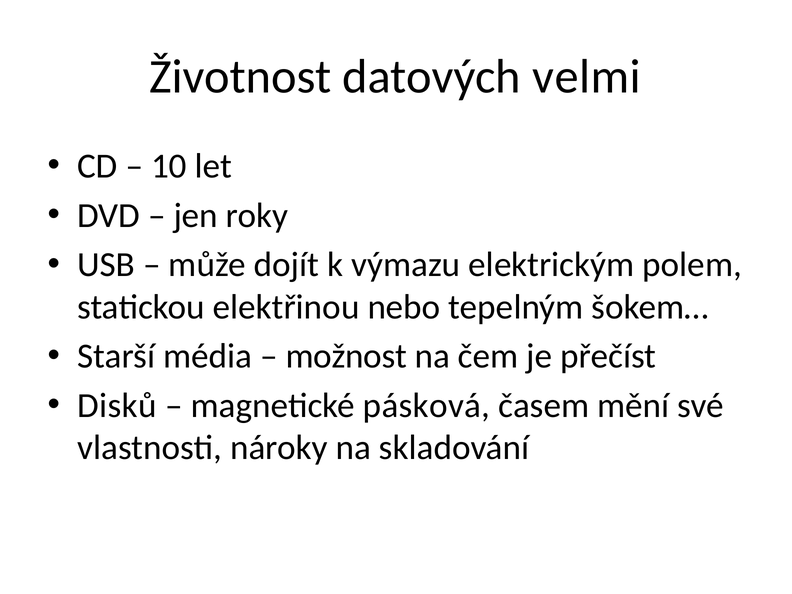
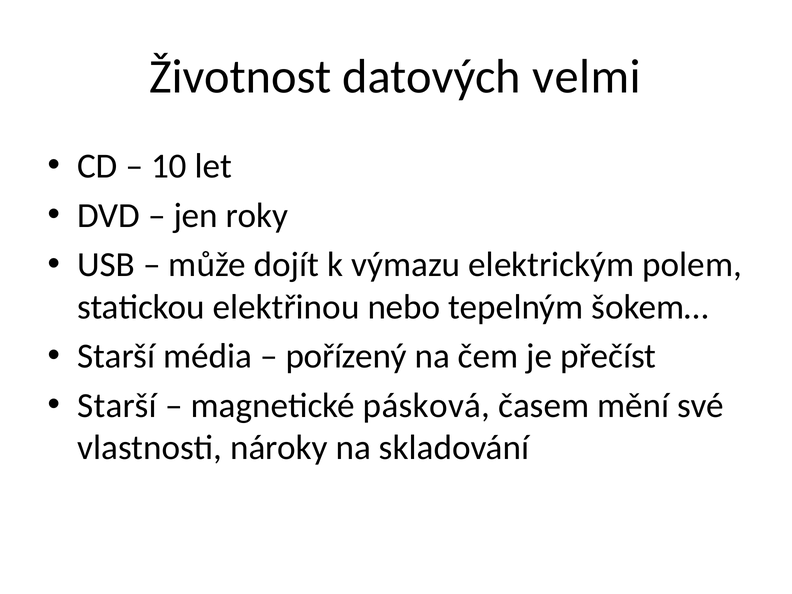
možnost: možnost -> pořízený
Disků at (117, 406): Disků -> Starší
